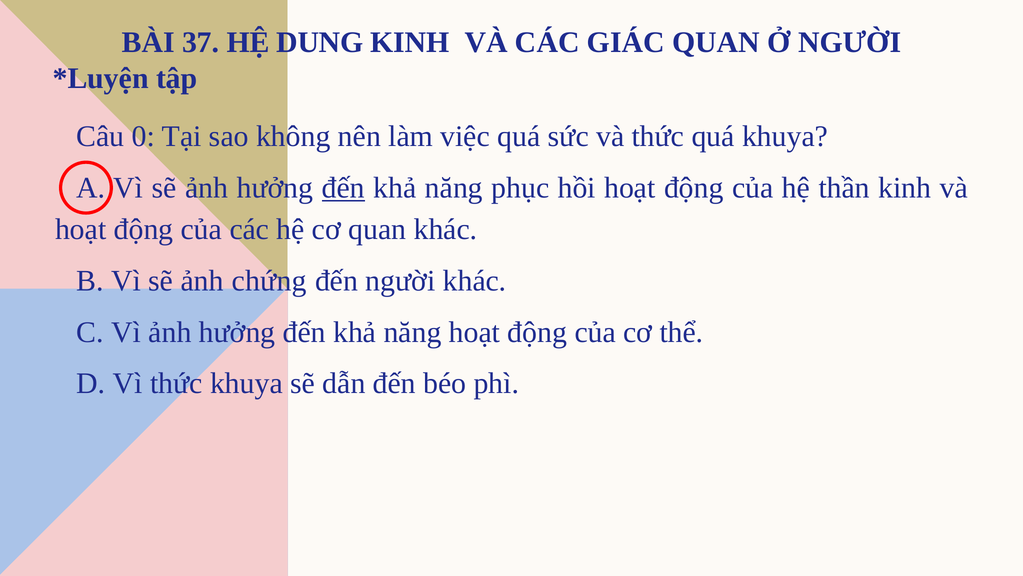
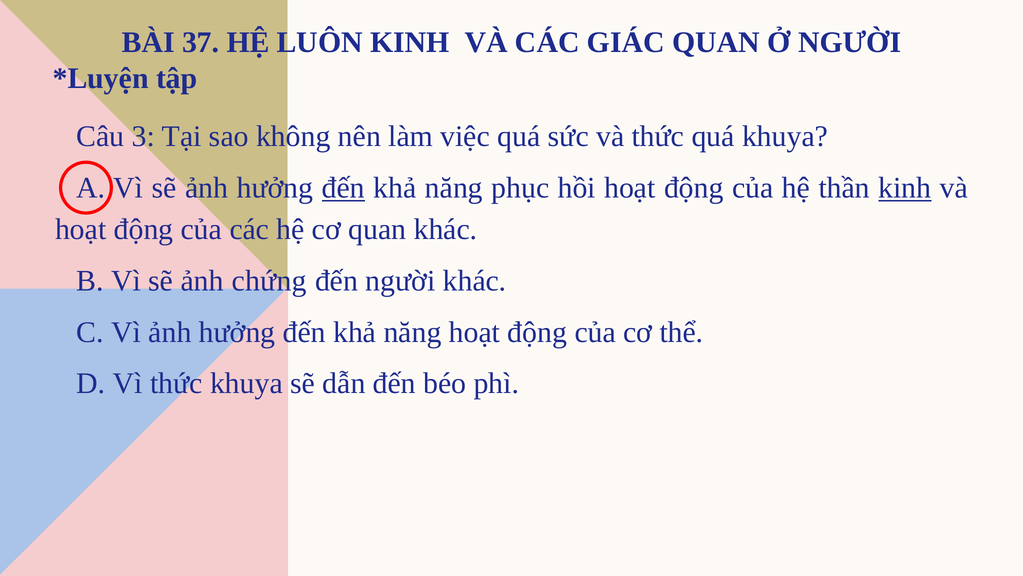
DUNG: DUNG -> LUÔN
0: 0 -> 3
kinh at (905, 188) underline: none -> present
